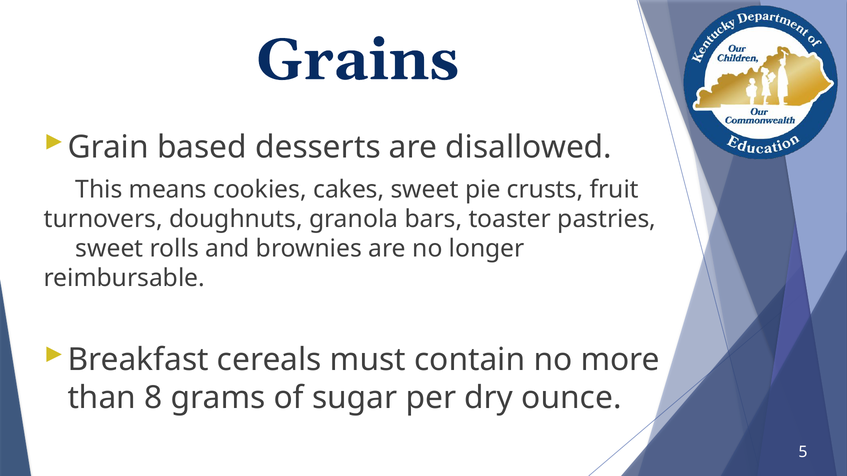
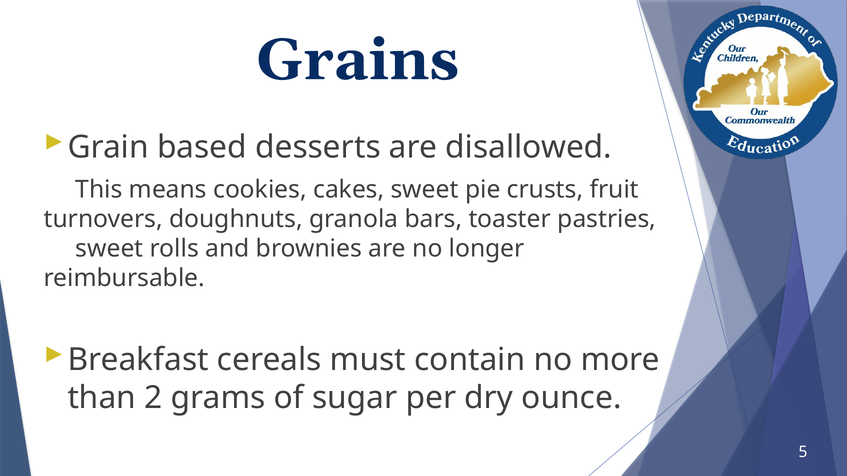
8: 8 -> 2
